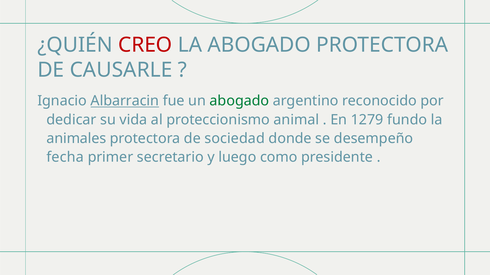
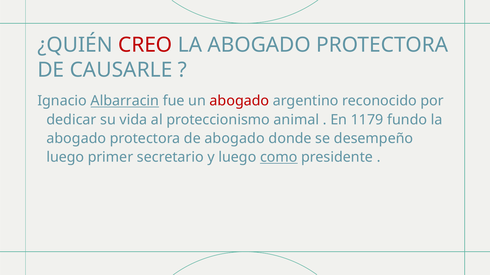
abogado at (239, 101) colour: green -> red
1279: 1279 -> 1179
animales at (76, 139): animales -> abogado
de sociedad: sociedad -> abogado
fecha at (65, 158): fecha -> luego
como underline: none -> present
